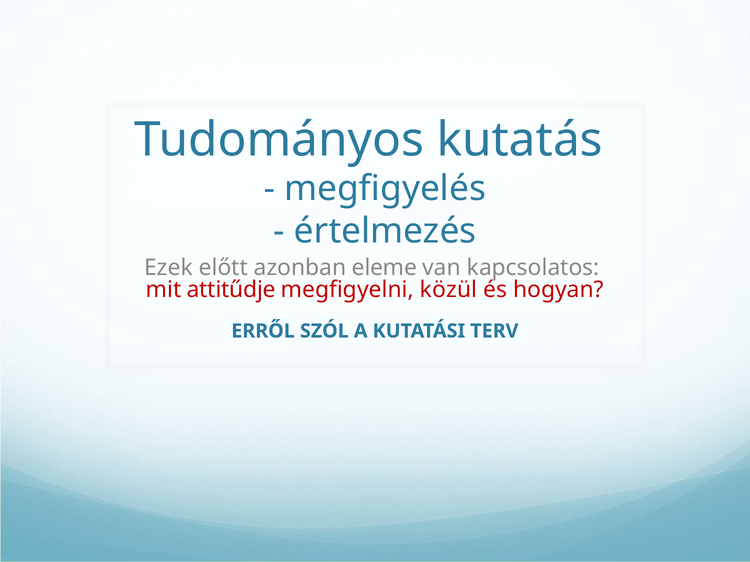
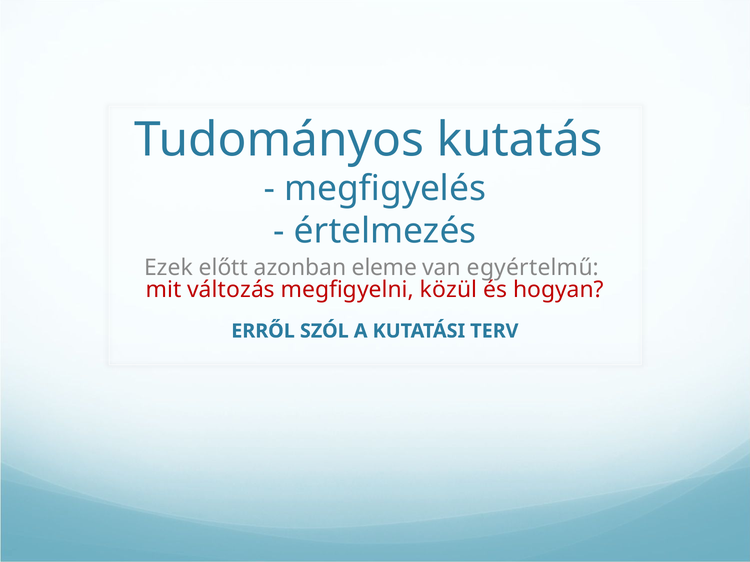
kapcsolatos: kapcsolatos -> egyértelmű
attitűdje: attitűdje -> változás
